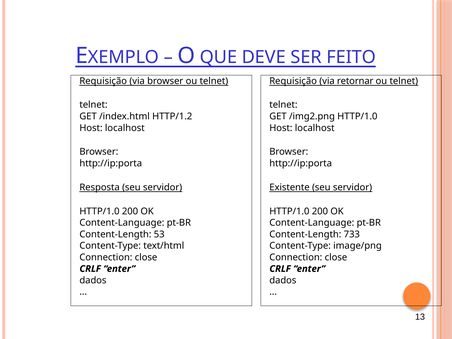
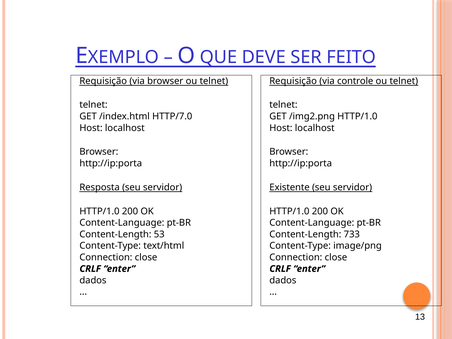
retornar: retornar -> controle
HTTP/1.2: HTTP/1.2 -> HTTP/7.0
